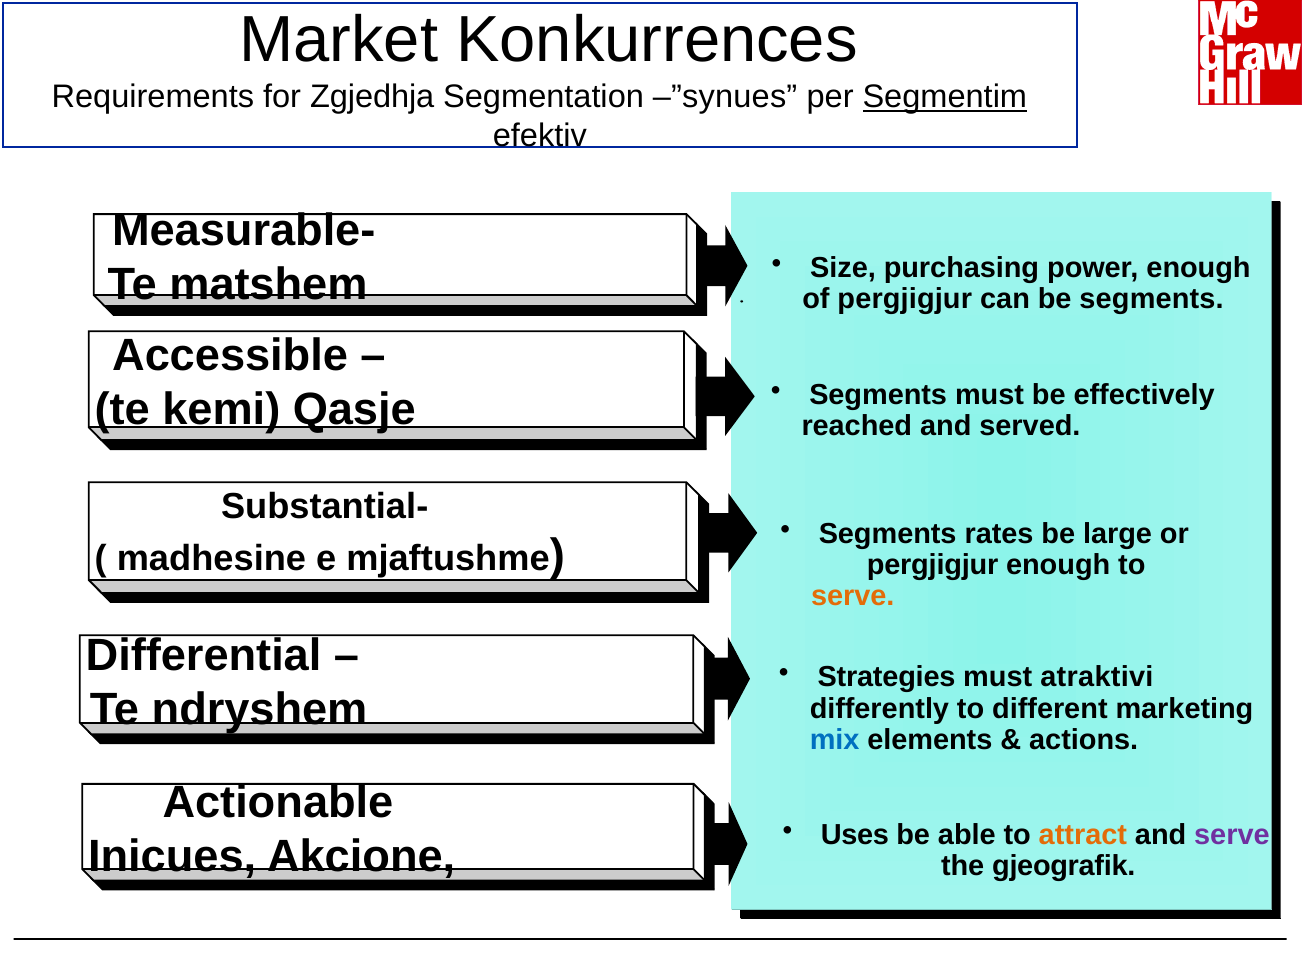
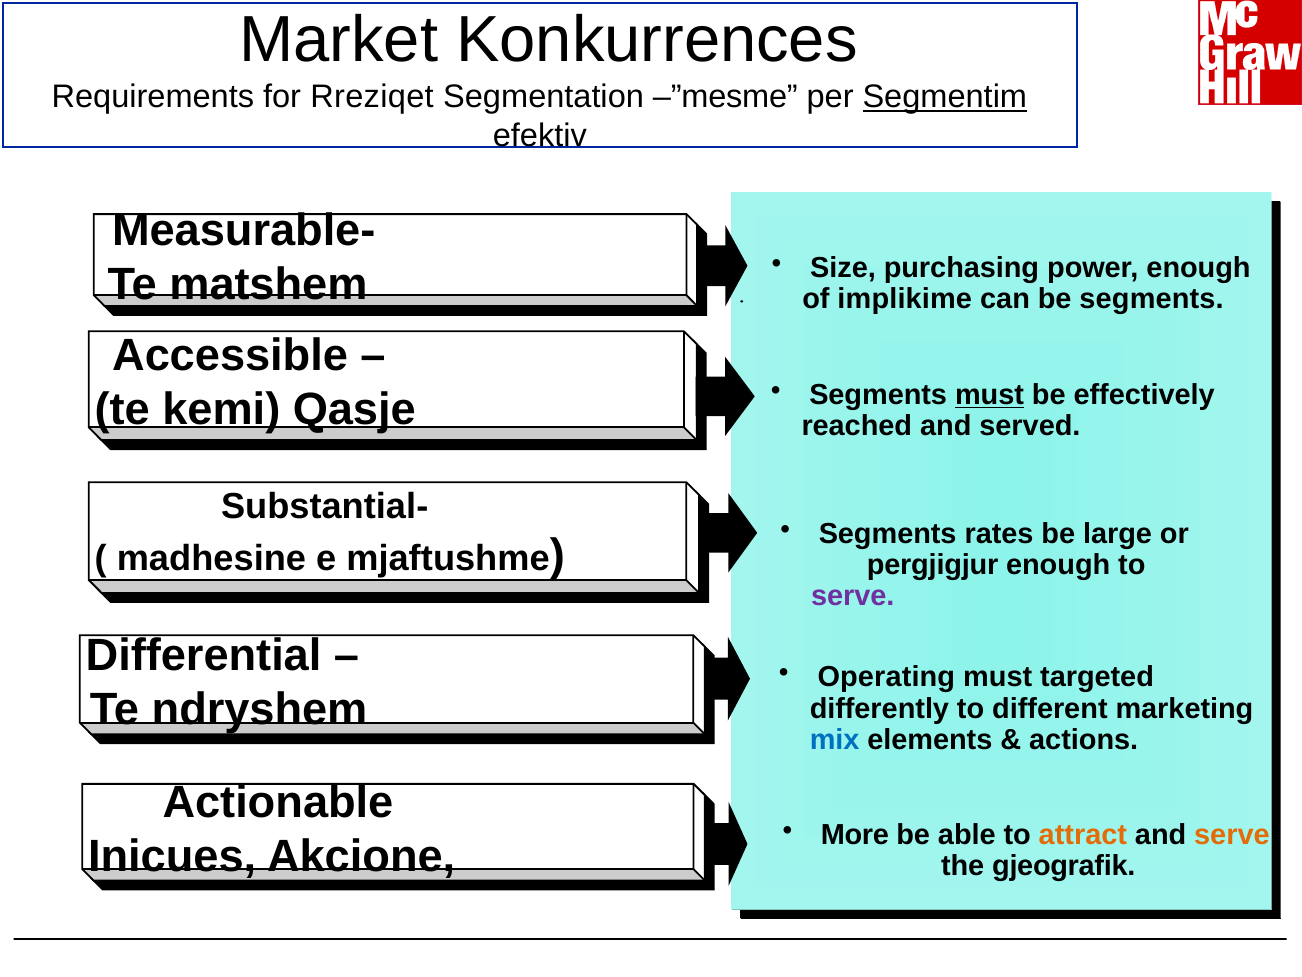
Zgjedhja: Zgjedhja -> Rreziqet
–”synues: –”synues -> –”mesme
of pergjigjur: pergjigjur -> implikime
must at (990, 395) underline: none -> present
serve at (853, 596) colour: orange -> purple
Strategies: Strategies -> Operating
atraktivi: atraktivi -> targeted
Uses: Uses -> More
serve at (1232, 834) colour: purple -> orange
